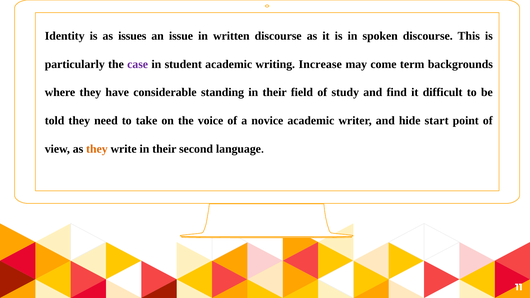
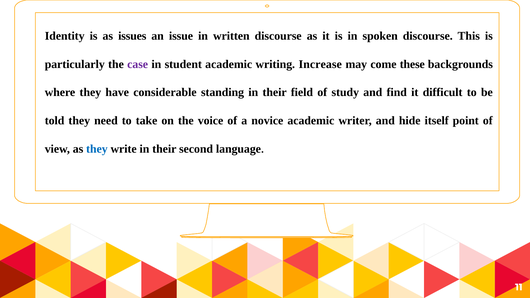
term: term -> these
start: start -> itself
they at (97, 149) colour: orange -> blue
